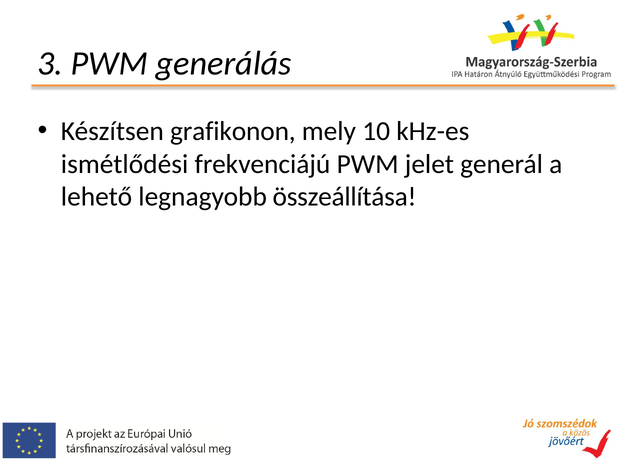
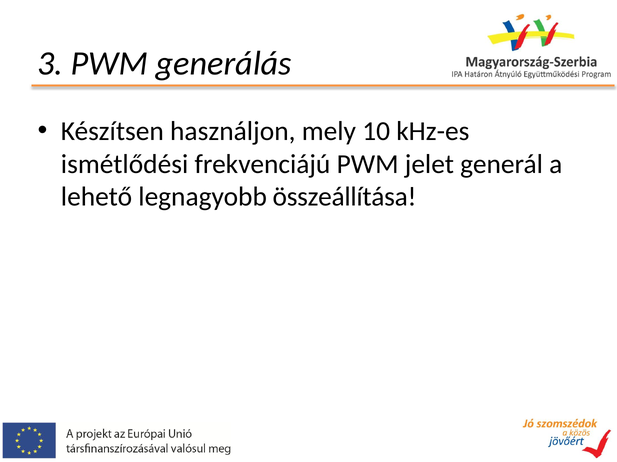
grafikonon: grafikonon -> használjon
